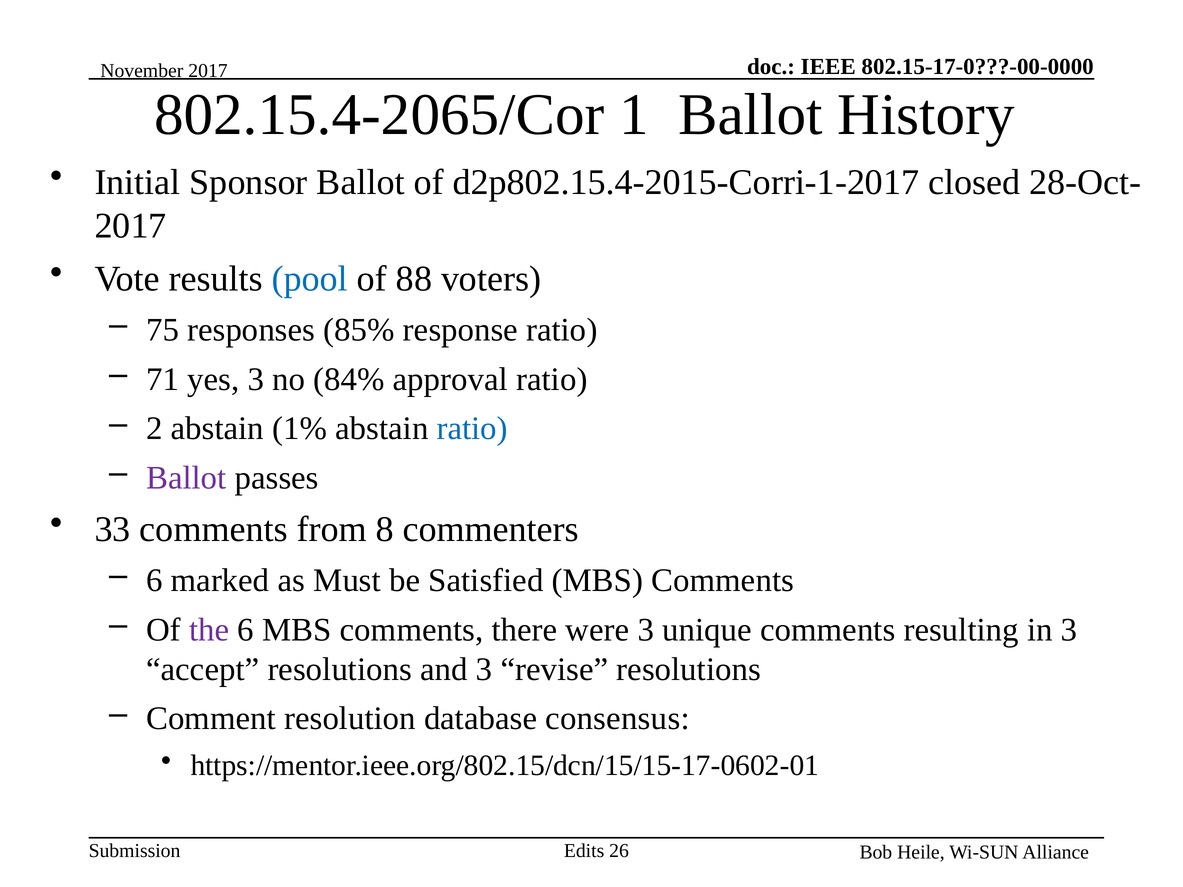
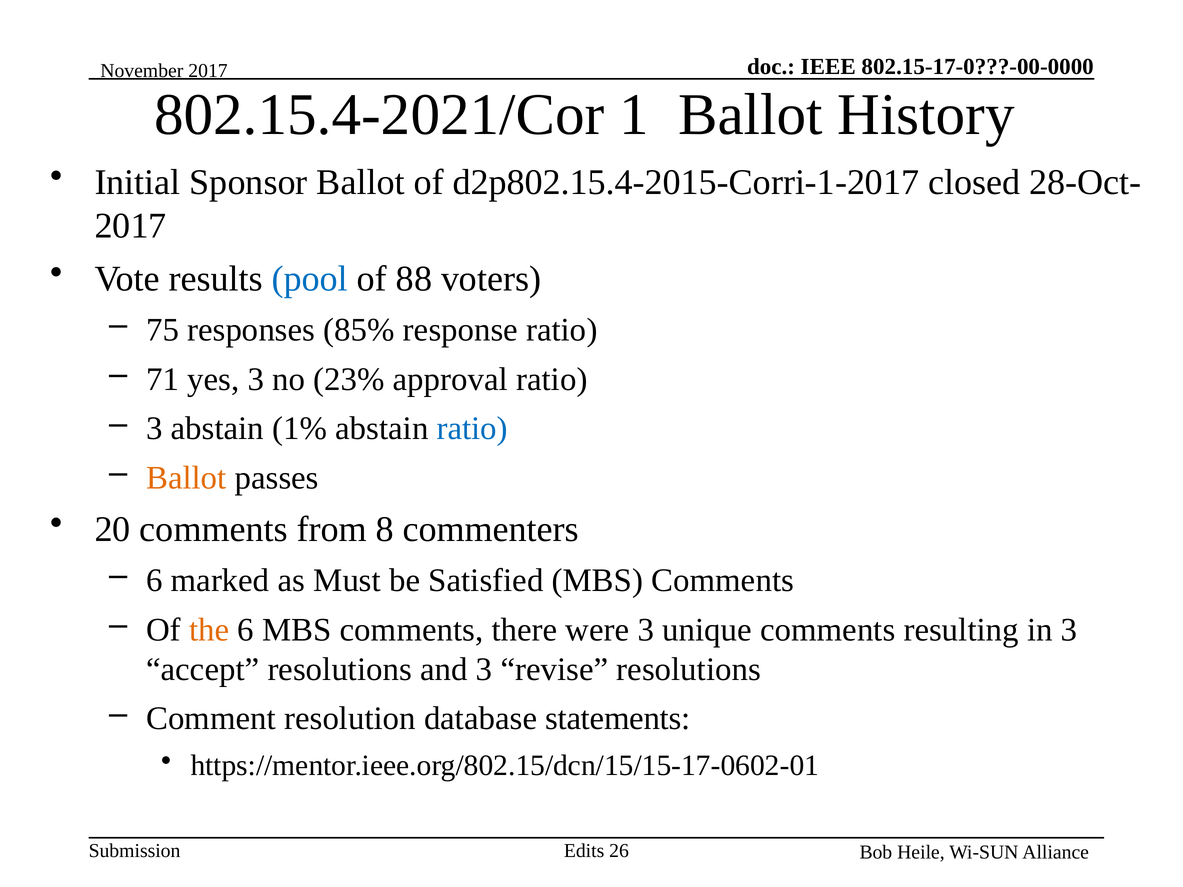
802.15.4-2065/Cor: 802.15.4-2065/Cor -> 802.15.4-2021/Cor
84%: 84% -> 23%
2 at (154, 429): 2 -> 3
Ballot at (186, 478) colour: purple -> orange
33: 33 -> 20
the colour: purple -> orange
consensus: consensus -> statements
